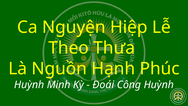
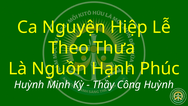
Đoái: Đoái -> Thầy
